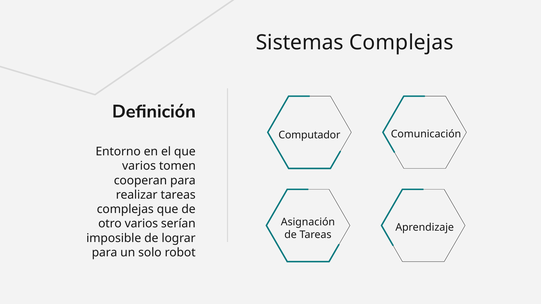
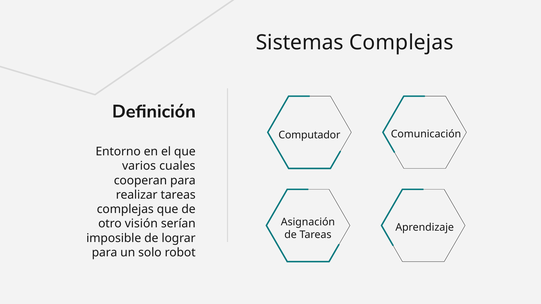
tomen: tomen -> cuales
otro varios: varios -> visión
